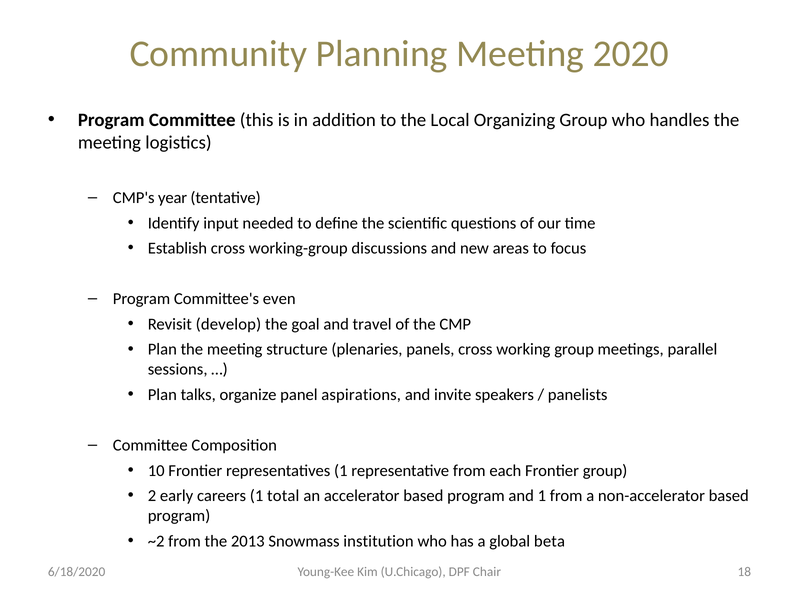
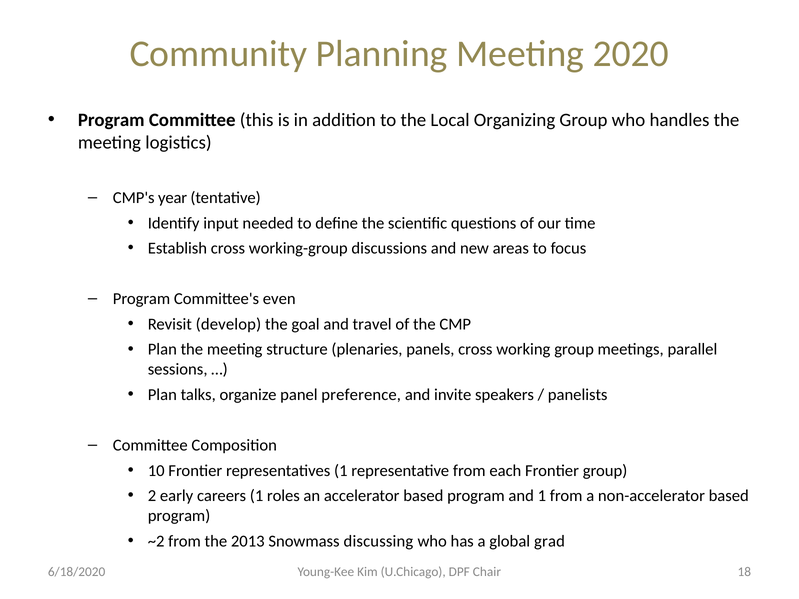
aspirations: aspirations -> preference
total: total -> roles
institution: institution -> discussing
beta: beta -> grad
